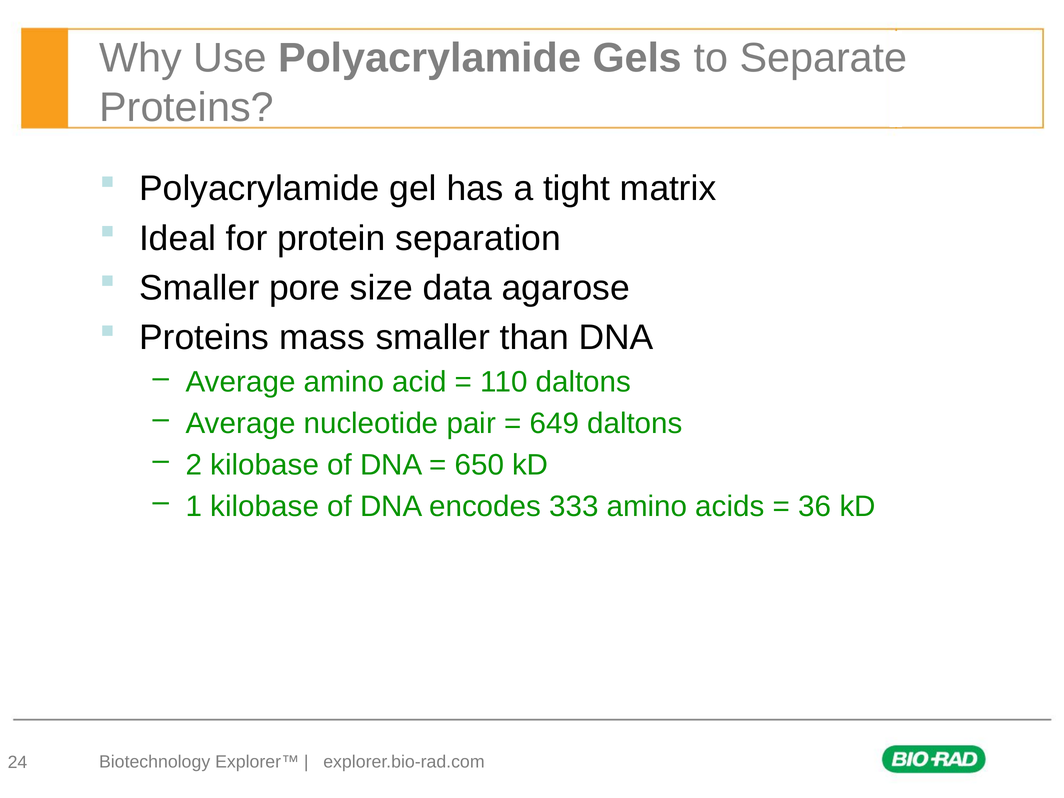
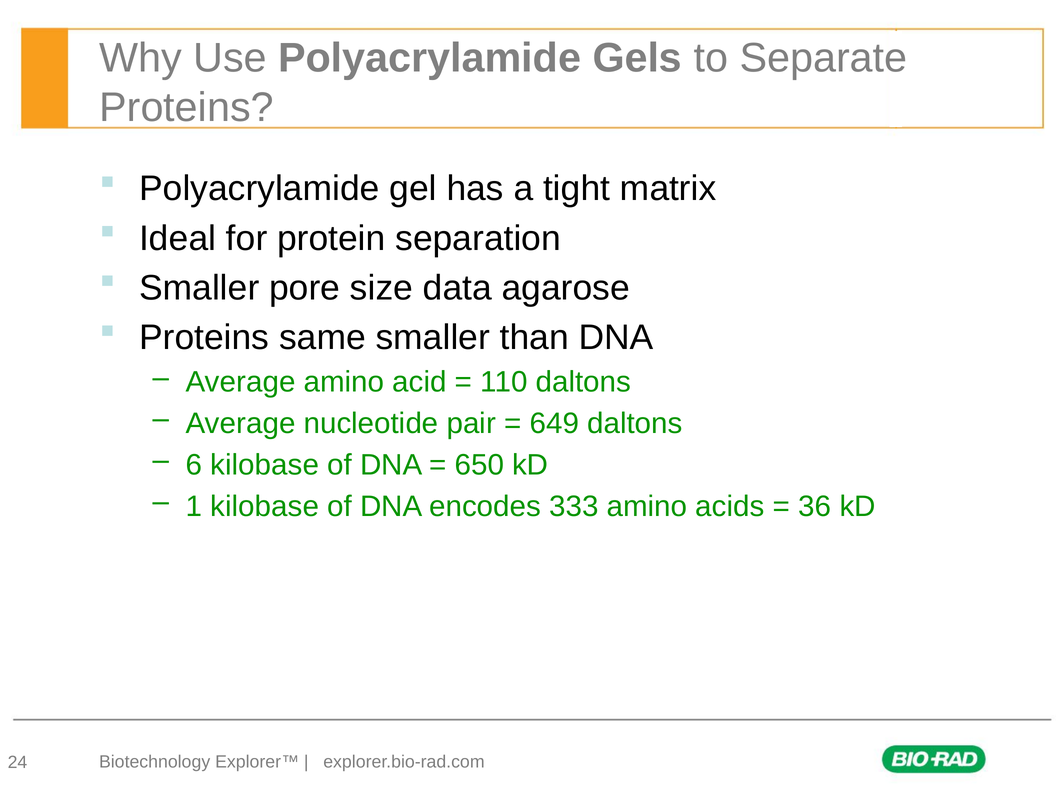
mass: mass -> same
2: 2 -> 6
